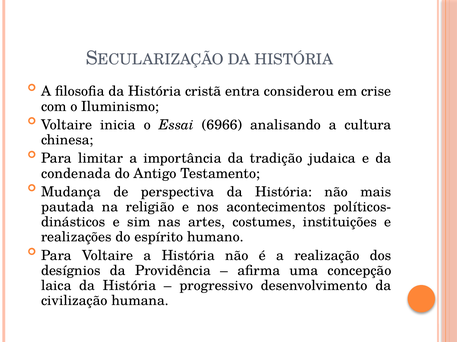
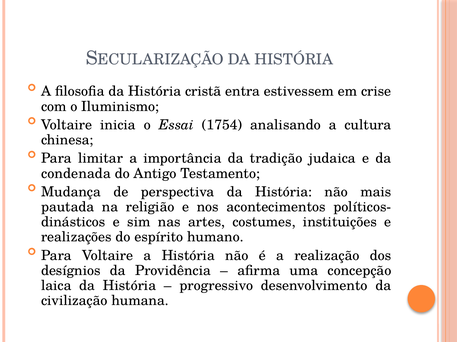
considerou: considerou -> estivessem
6966: 6966 -> 1754
